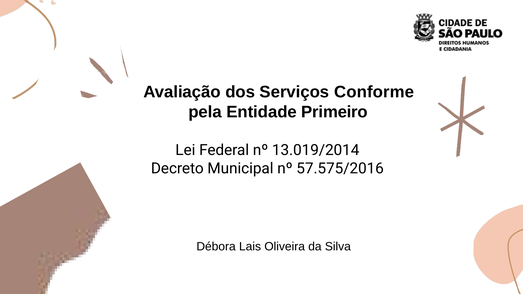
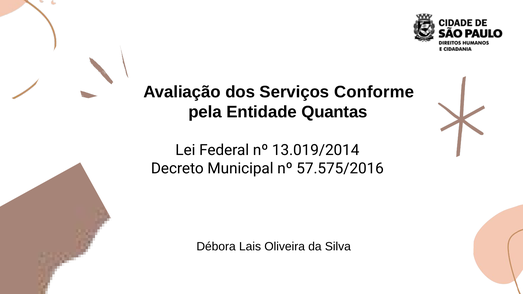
Primeiro: Primeiro -> Quantas
